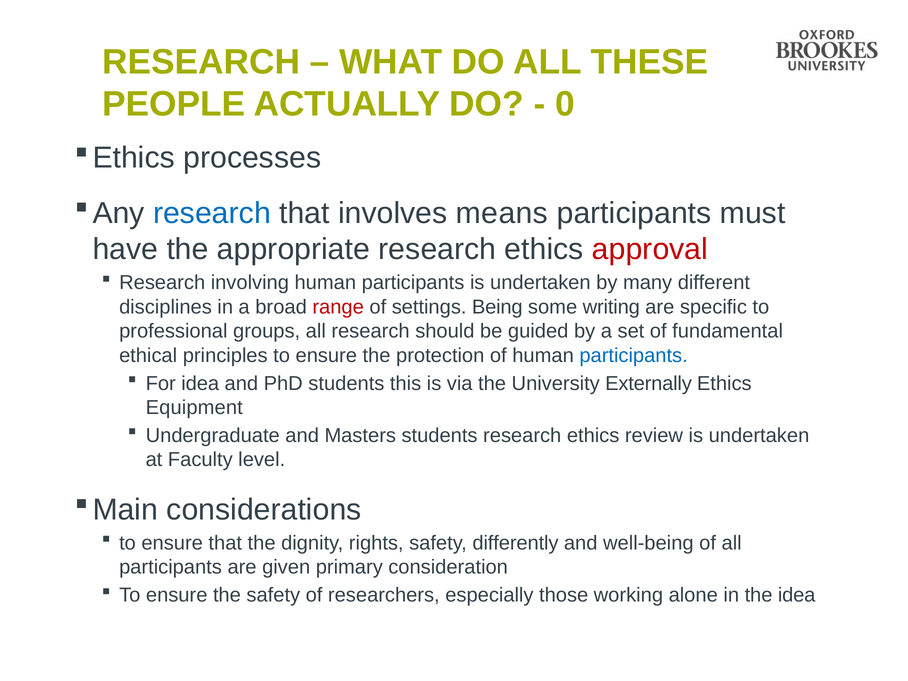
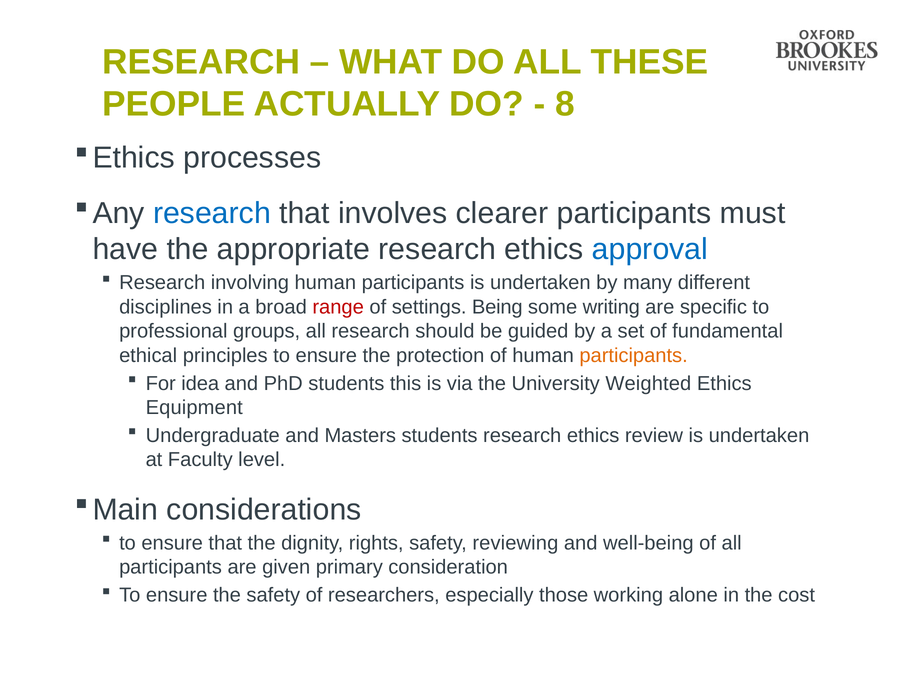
0: 0 -> 8
means: means -> clearer
approval colour: red -> blue
participants at (634, 355) colour: blue -> orange
Externally: Externally -> Weighted
differently: differently -> reviewing
the idea: idea -> cost
